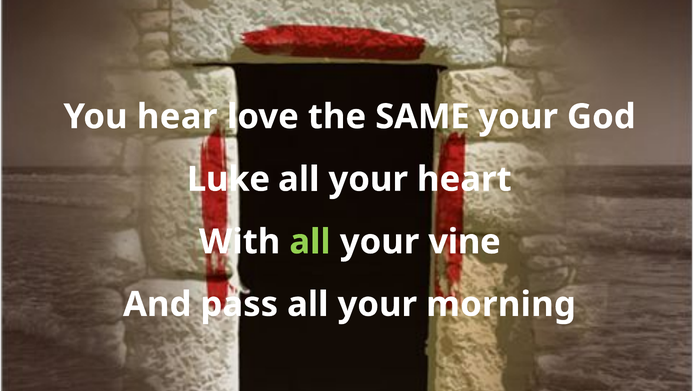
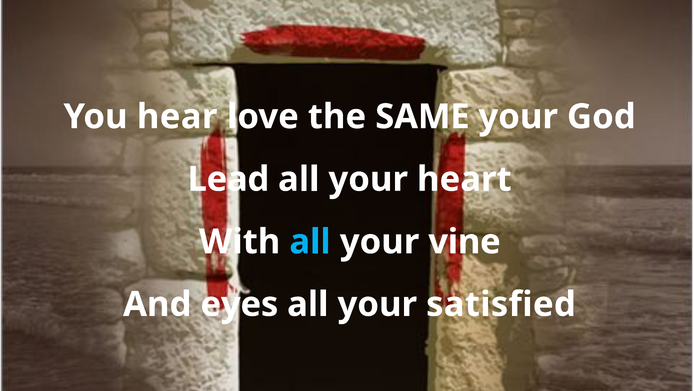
Luke: Luke -> Lead
all at (310, 241) colour: light green -> light blue
pass: pass -> eyes
morning: morning -> satisfied
